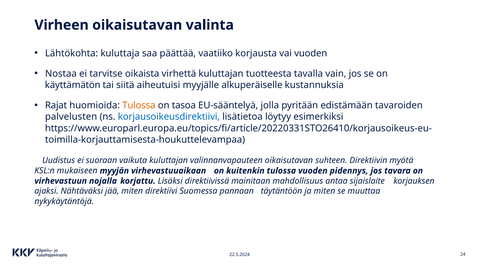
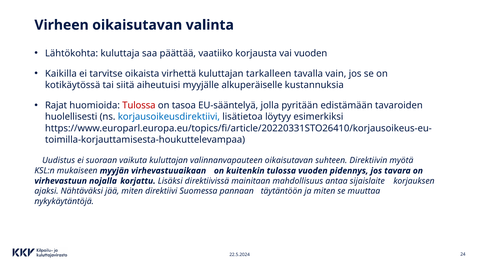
Nostaa: Nostaa -> Kaikilla
tuotteesta: tuotteesta -> tarkalleen
käyttämätön: käyttämätön -> kotikäytössä
Tulossa at (139, 105) colour: orange -> red
palvelusten: palvelusten -> huolellisesti
